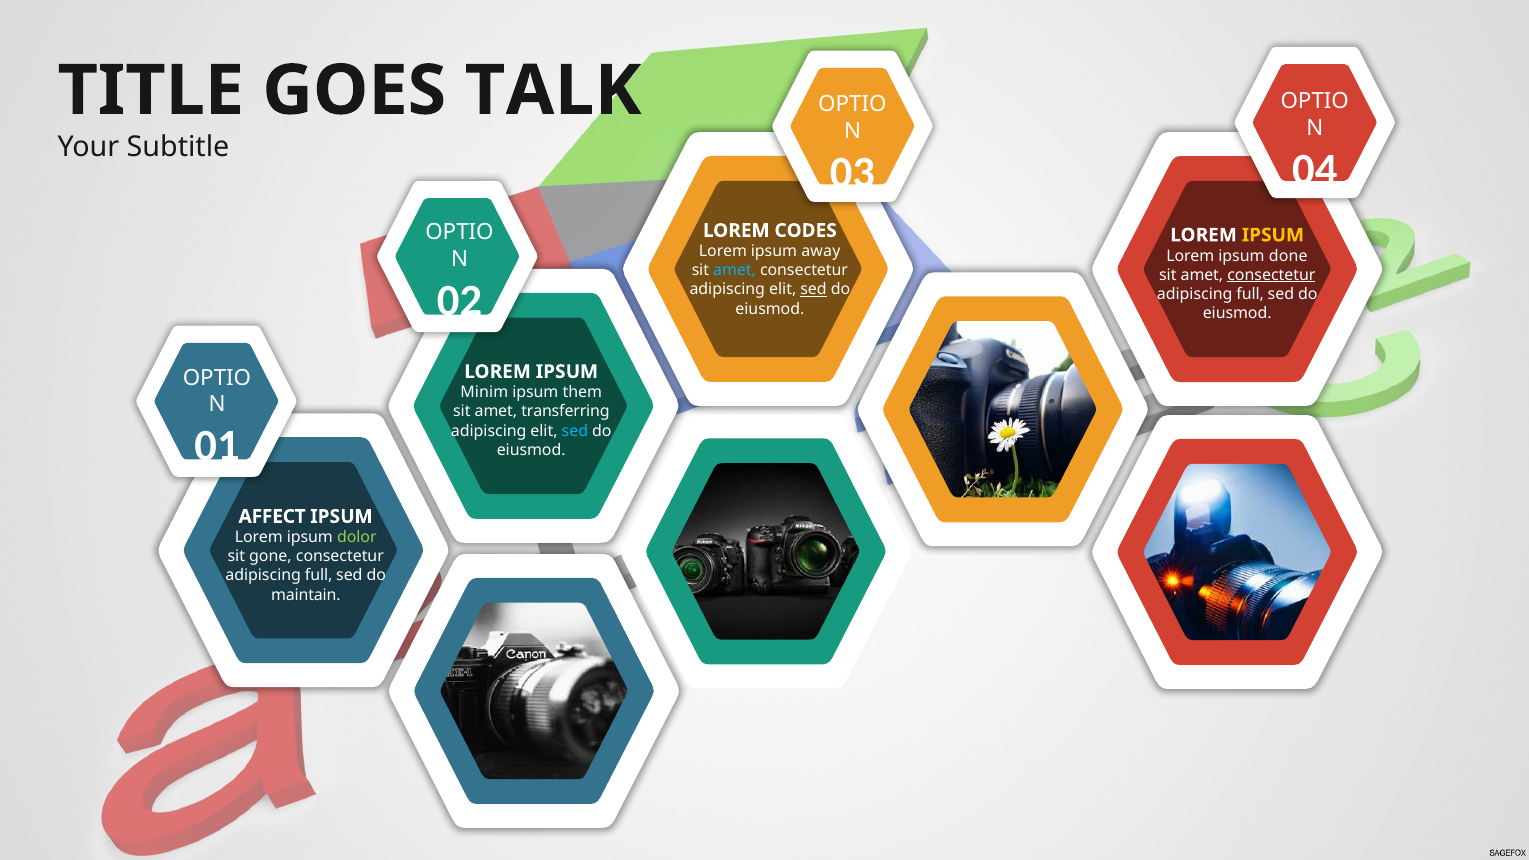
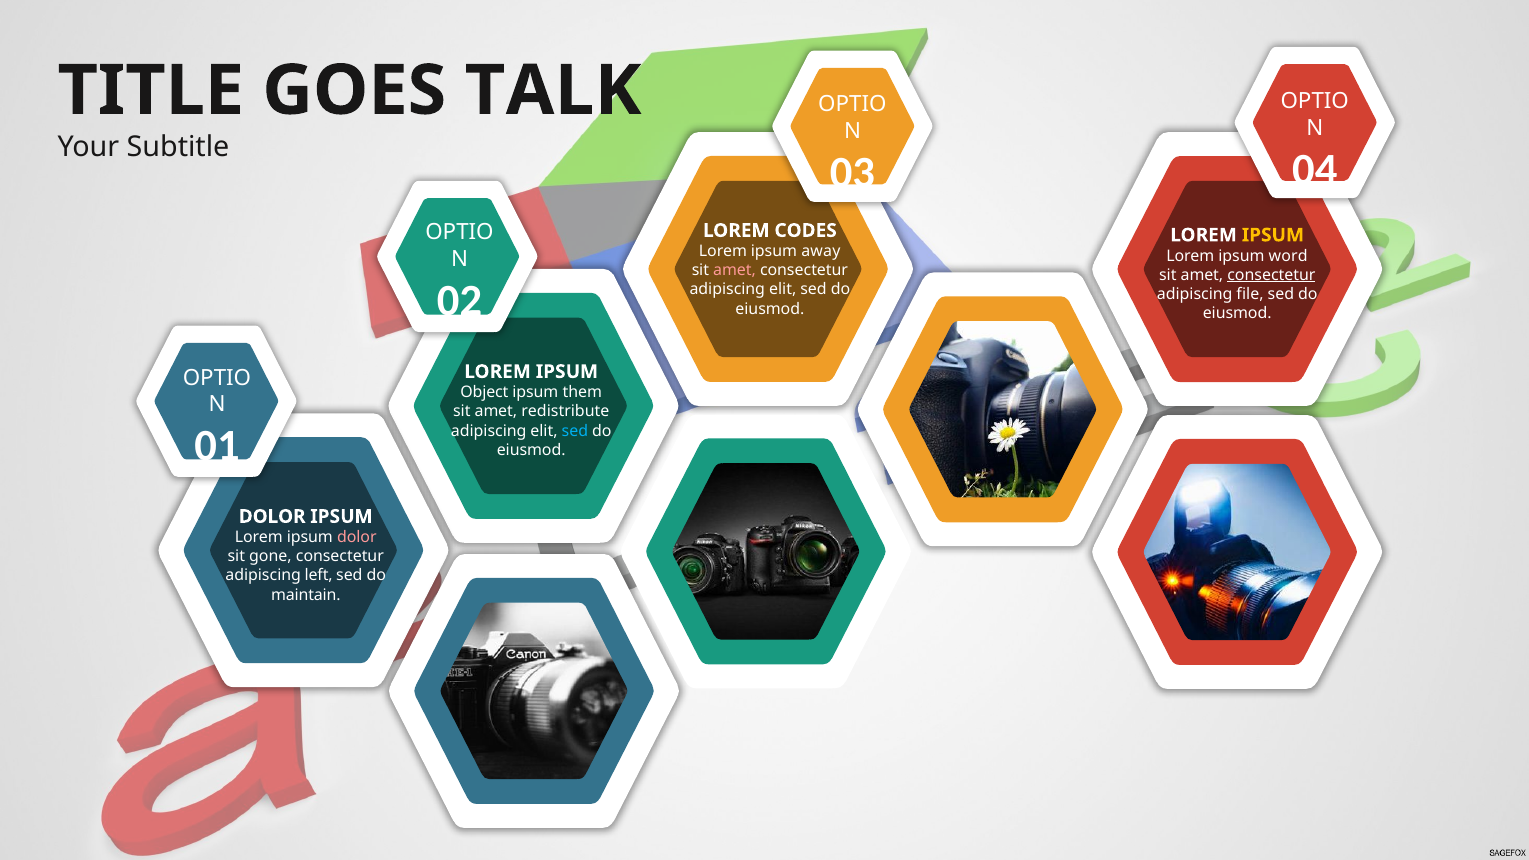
done: done -> word
amet at (735, 271) colour: light blue -> pink
sed at (813, 290) underline: present -> none
full at (1250, 294): full -> file
Minim: Minim -> Object
transferring: transferring -> redistribute
AFFECT at (272, 517): AFFECT -> DOLOR
dolor at (357, 537) colour: light green -> pink
full at (319, 576): full -> left
